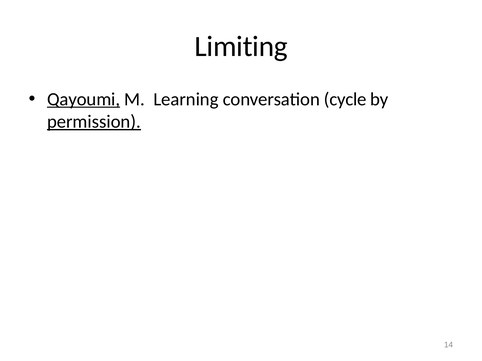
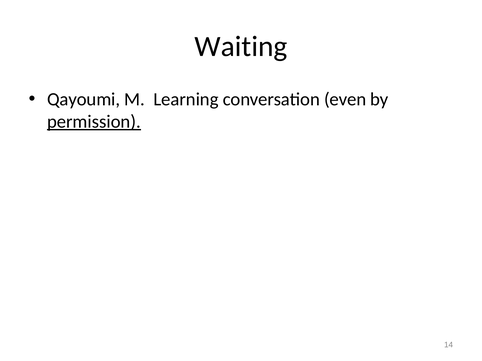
Limiting: Limiting -> Waiting
Qayoumi underline: present -> none
cycle: cycle -> even
